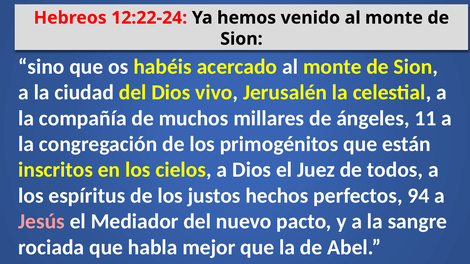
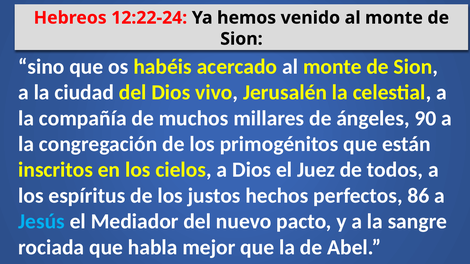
11: 11 -> 90
94: 94 -> 86
Jesús colour: pink -> light blue
